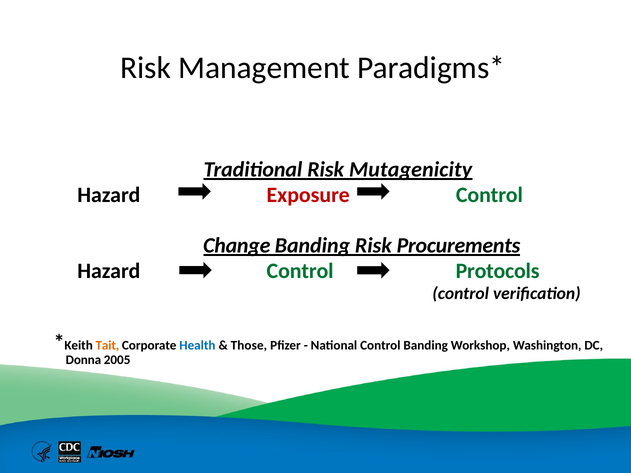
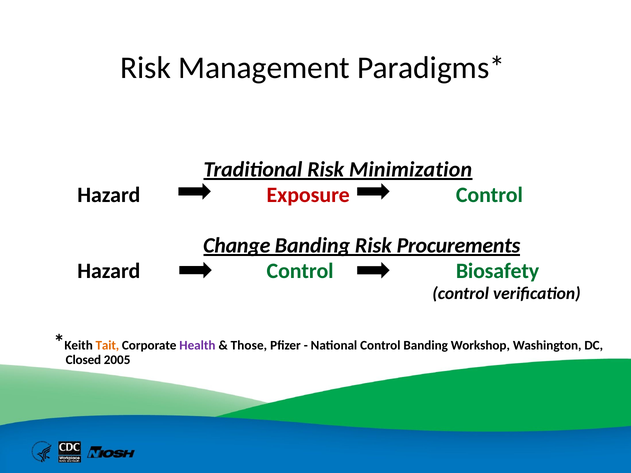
Mutagenicity: Mutagenicity -> Minimization
Protocols: Protocols -> Biosafety
Health colour: blue -> purple
Donna: Donna -> Closed
